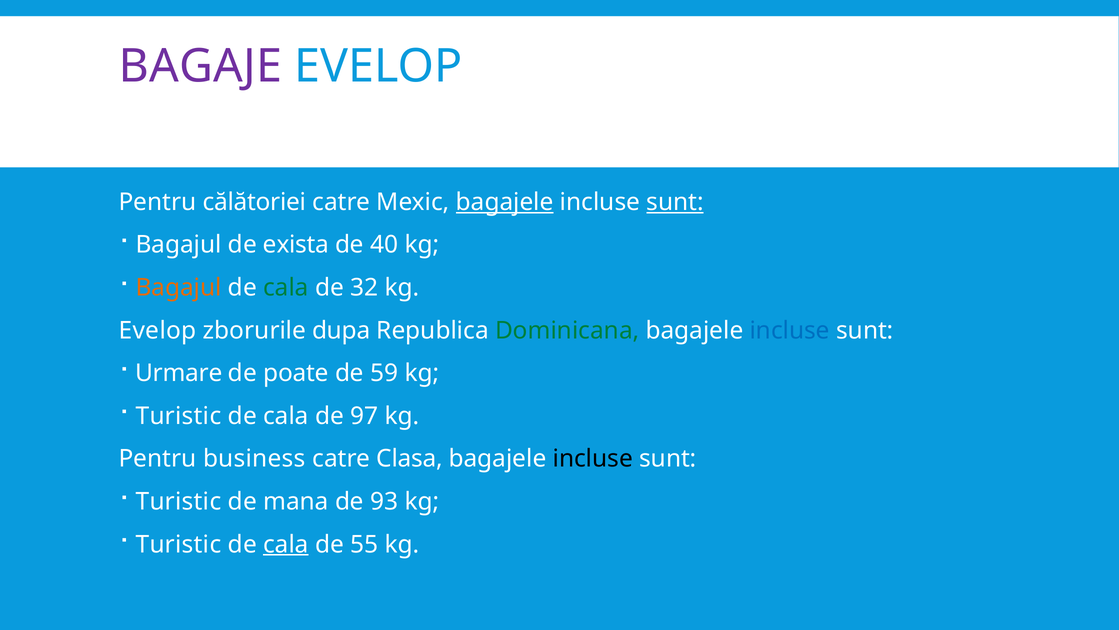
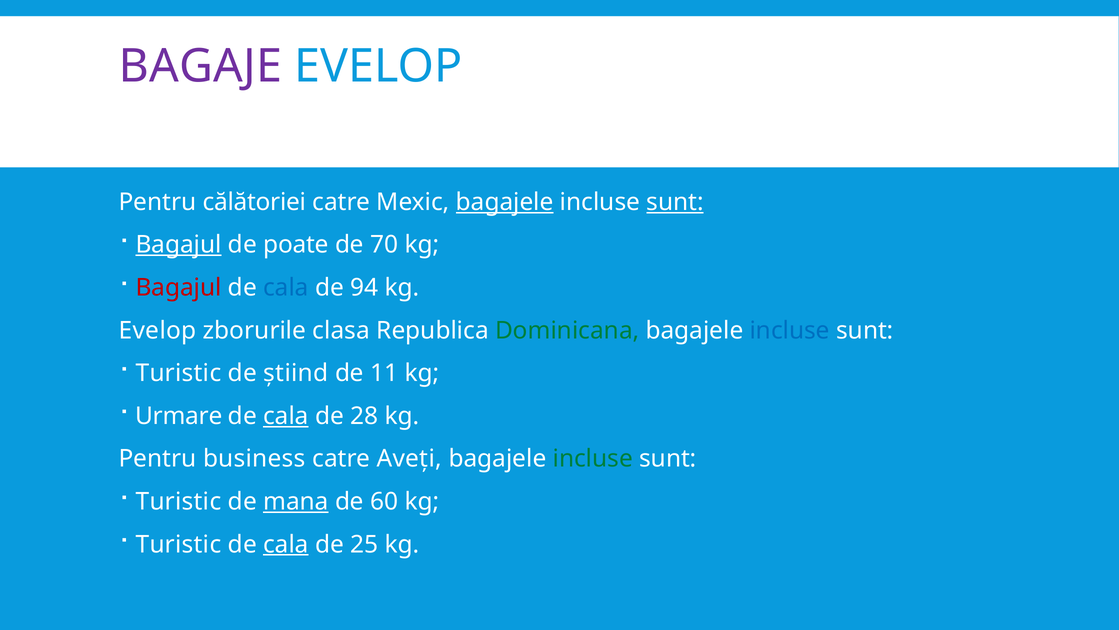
Bagajul at (179, 245) underline: none -> present
exista: exista -> poate
40: 40 -> 70
Bagajul at (179, 287) colour: orange -> red
cala at (286, 287) colour: green -> blue
32: 32 -> 94
dupa: dupa -> clasa
Urmare at (179, 373): Urmare -> Turistic
poate: poate -> știind
59: 59 -> 11
Turistic at (179, 416): Turistic -> Urmare
cala at (286, 416) underline: none -> present
97: 97 -> 28
Clasa: Clasa -> Aveți
incluse at (593, 458) colour: black -> green
mana underline: none -> present
93: 93 -> 60
55: 55 -> 25
